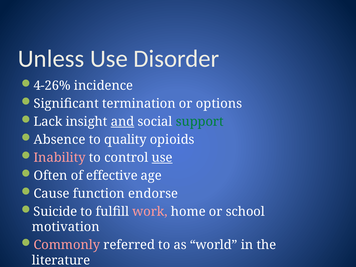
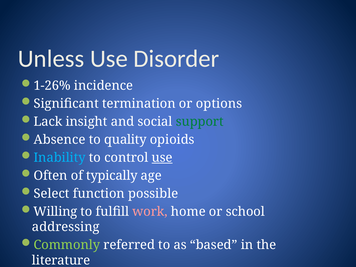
4-26%: 4-26% -> 1-26%
and underline: present -> none
Inability colour: pink -> light blue
effective: effective -> typically
Cause: Cause -> Select
endorse: endorse -> possible
Suicide: Suicide -> Willing
motivation: motivation -> addressing
Commonly colour: pink -> light green
world: world -> based
